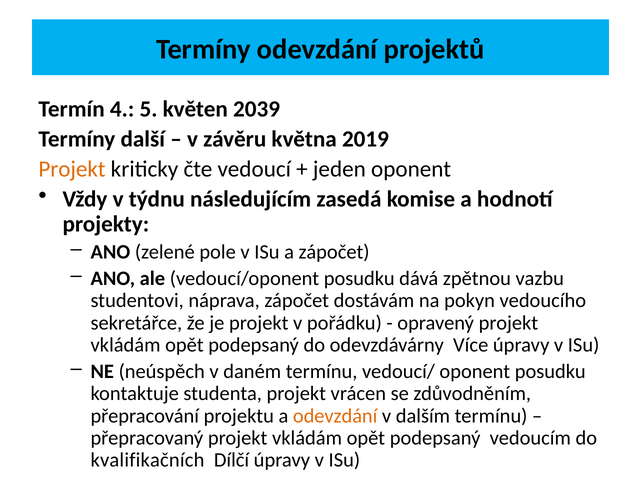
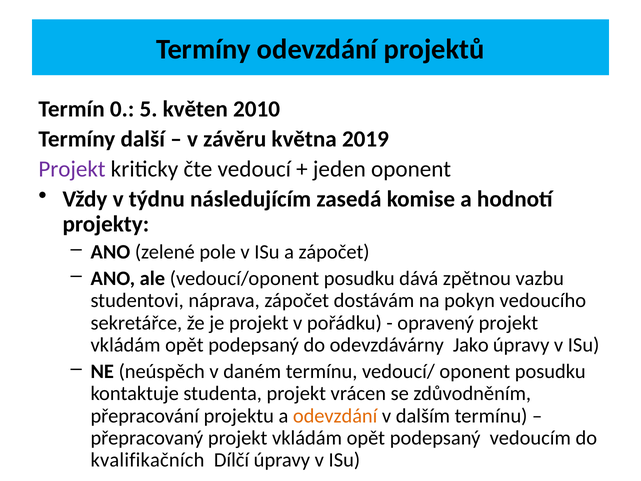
4: 4 -> 0
2039: 2039 -> 2010
Projekt at (72, 169) colour: orange -> purple
Více: Více -> Jako
